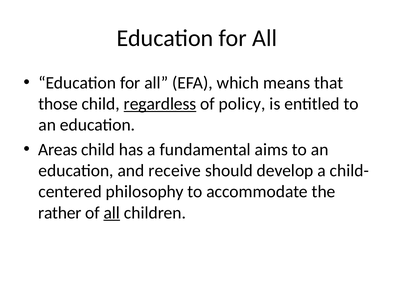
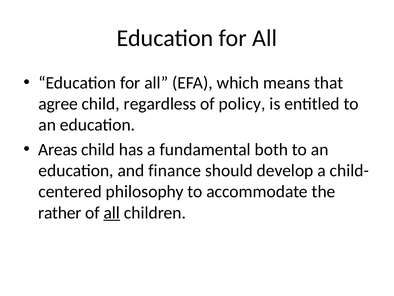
those: those -> agree
regardless underline: present -> none
aims: aims -> both
receive: receive -> finance
